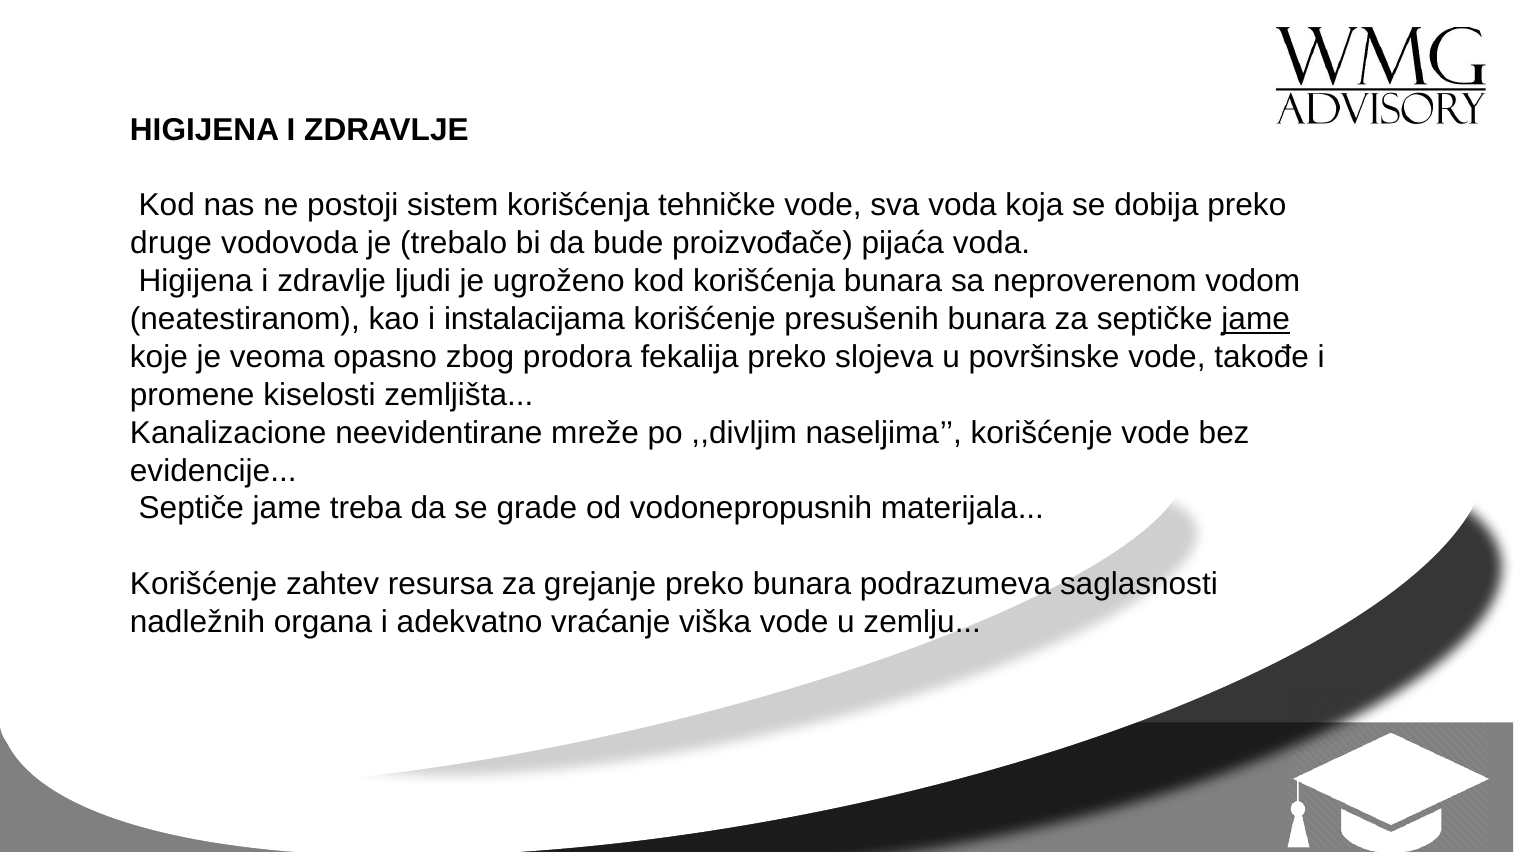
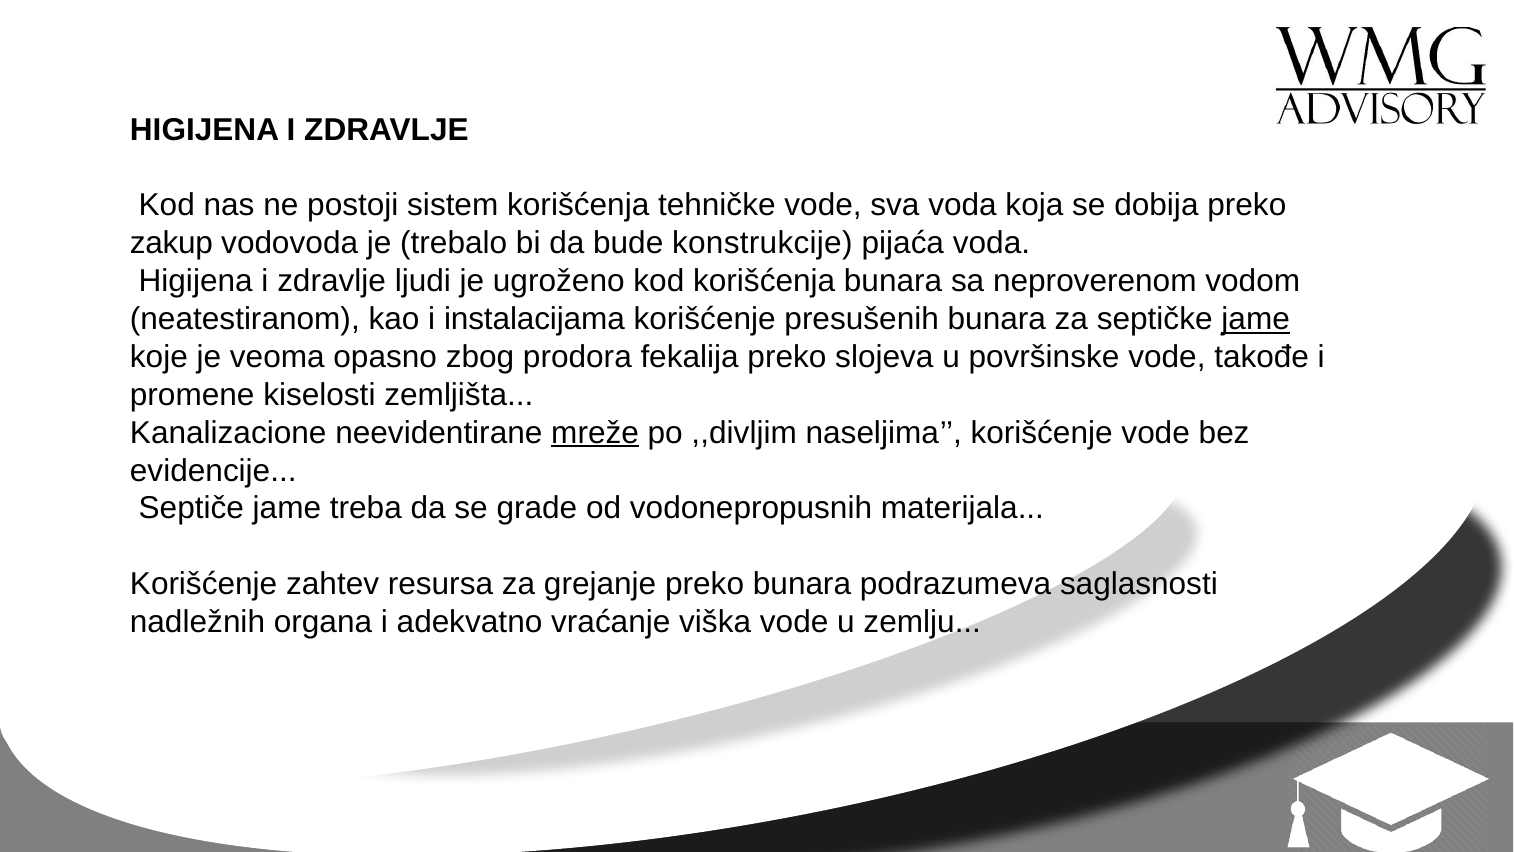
druge: druge -> zakup
proizvođače: proizvođače -> konstrukcije
mreže underline: none -> present
